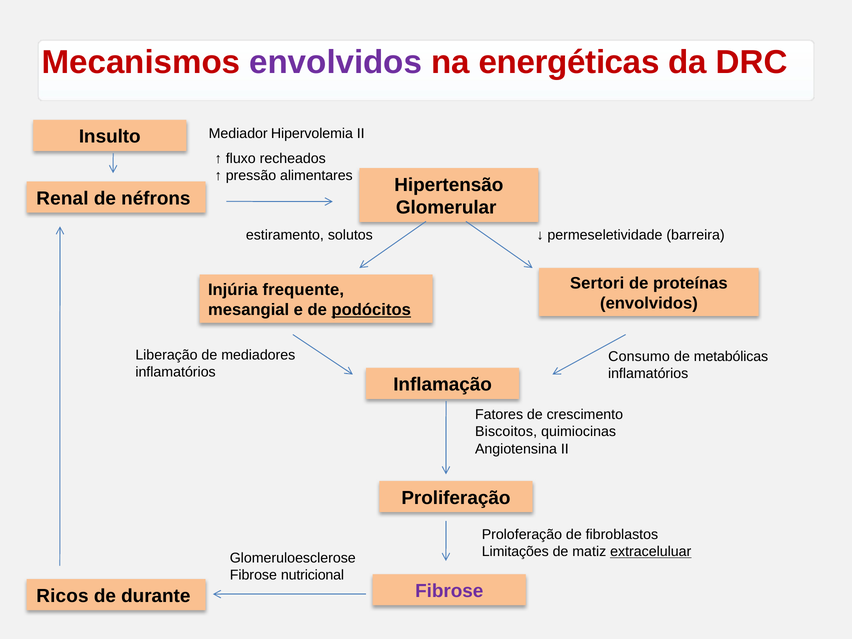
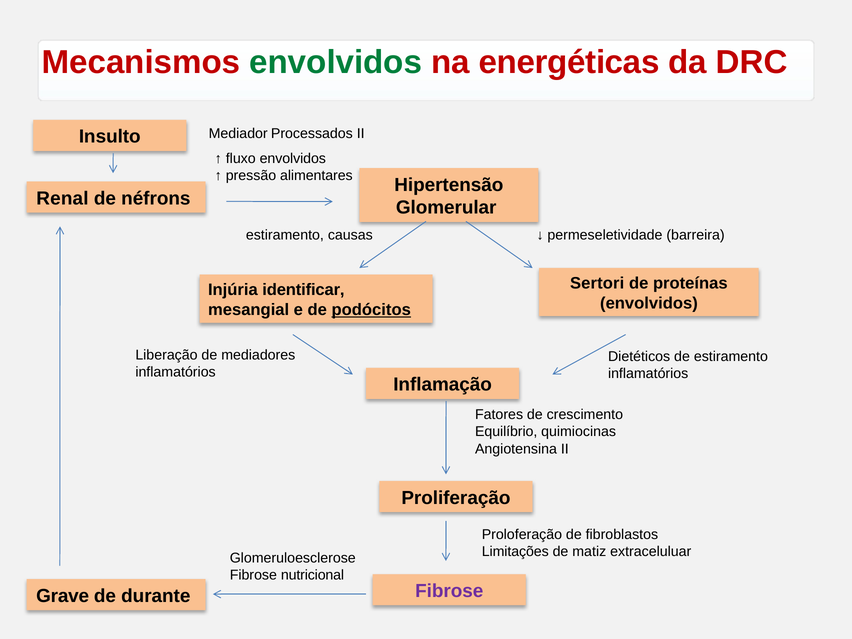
envolvidos at (336, 62) colour: purple -> green
Hipervolemia: Hipervolemia -> Processados
fluxo recheados: recheados -> envolvidos
solutos: solutos -> causas
frequente: frequente -> identificar
Consumo: Consumo -> Dietéticos
de metabólicas: metabólicas -> estiramento
Biscoitos: Biscoitos -> Equilíbrio
extraceluluar underline: present -> none
Ricos: Ricos -> Grave
